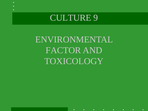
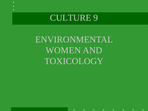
FACTOR: FACTOR -> WOMEN
